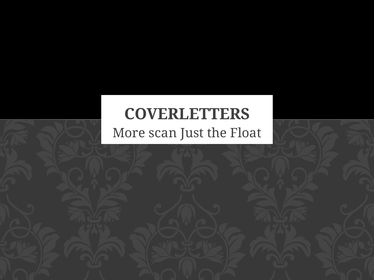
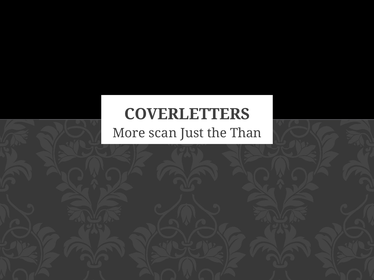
Float: Float -> Than
